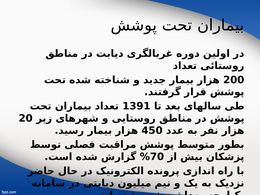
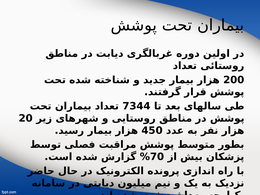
1391: 1391 -> 7344
